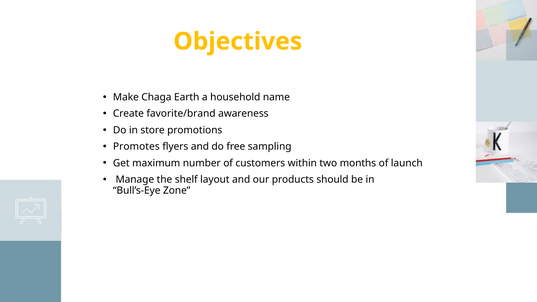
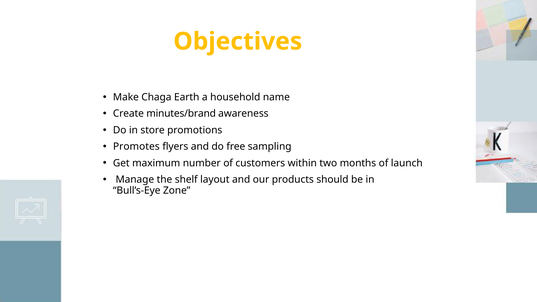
favorite/brand: favorite/brand -> minutes/brand
